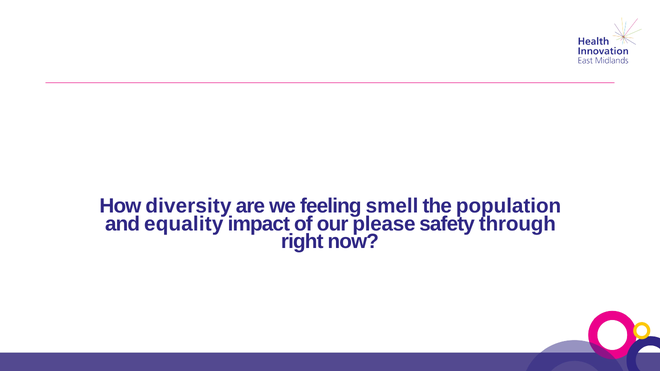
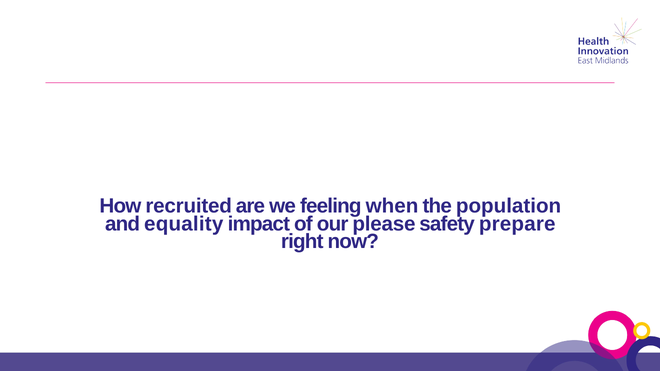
diversity: diversity -> recruited
smell: smell -> when
through: through -> prepare
